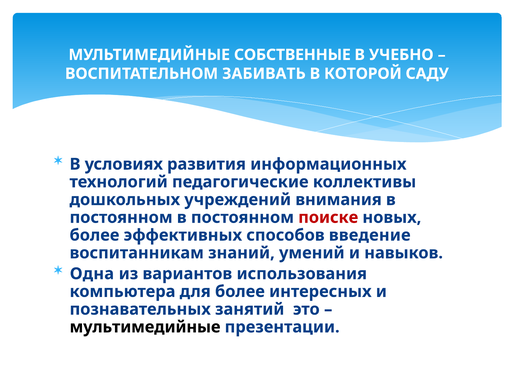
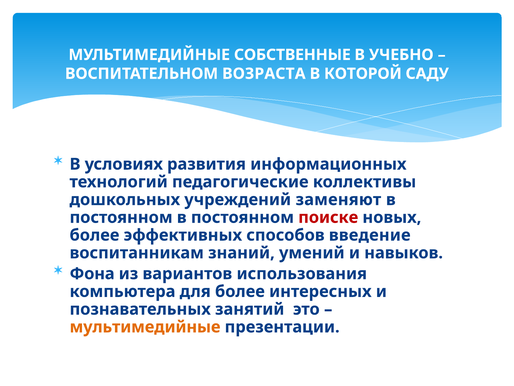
ЗАБИВАТЬ: ЗАБИВАТЬ -> ВОЗРАСТА
внимания: внимания -> заменяют
Одна: Одна -> Фона
мультимедийные at (145, 327) colour: black -> orange
